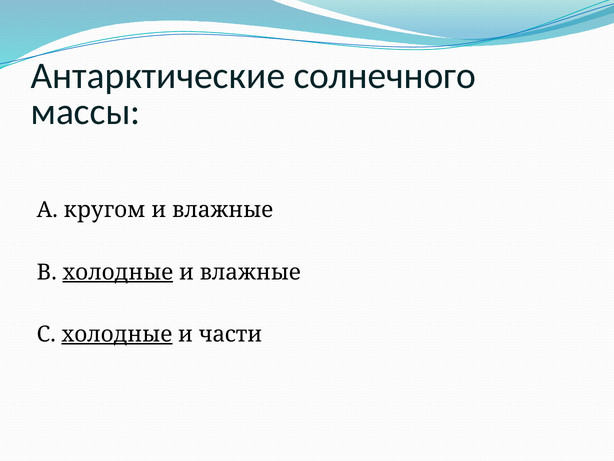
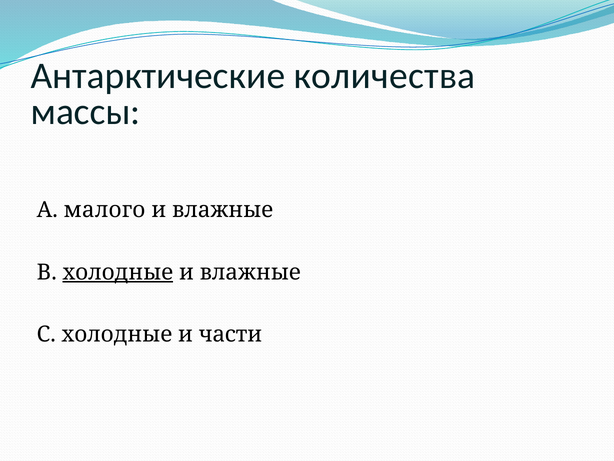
солнечного: солнечного -> количества
кругом: кругом -> малого
холодные at (117, 334) underline: present -> none
